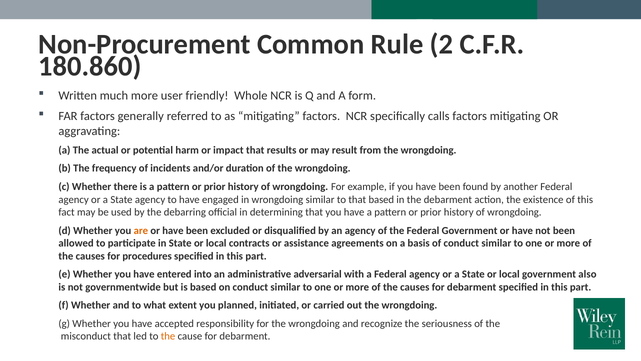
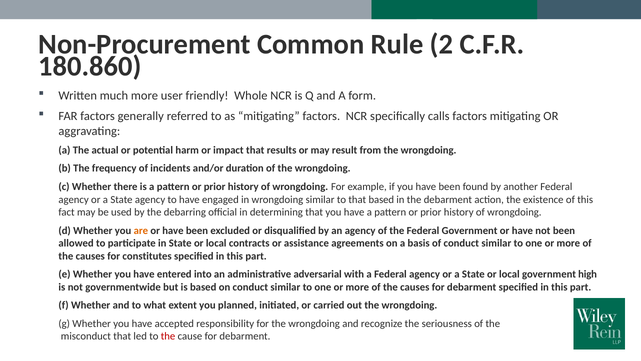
procedures: procedures -> constitutes
also: also -> high
the at (168, 336) colour: orange -> red
